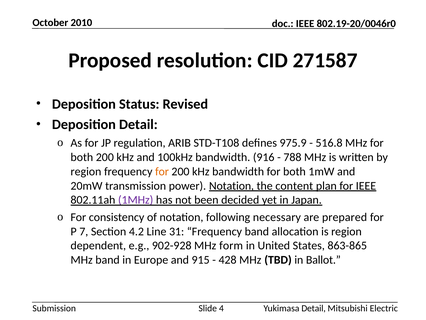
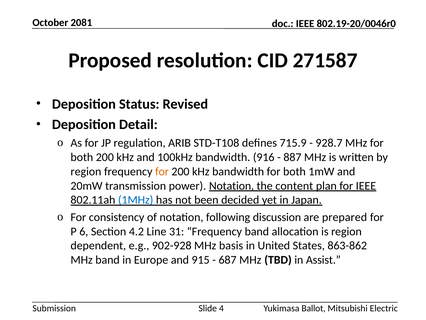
2010: 2010 -> 2081
975.9: 975.9 -> 715.9
516.8: 516.8 -> 928.7
788: 788 -> 887
1MHz colour: purple -> blue
necessary: necessary -> discussion
7: 7 -> 6
form: form -> basis
863-865: 863-865 -> 863-862
428: 428 -> 687
Ballot: Ballot -> Assist
Yukimasa Detail: Detail -> Ballot
